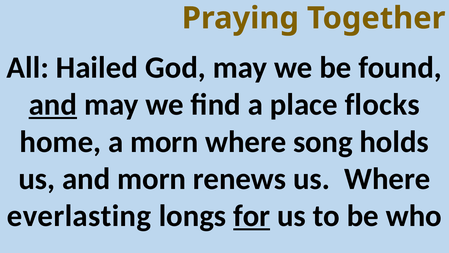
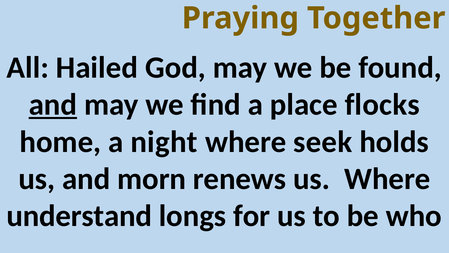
a morn: morn -> night
song: song -> seek
everlasting: everlasting -> understand
for underline: present -> none
